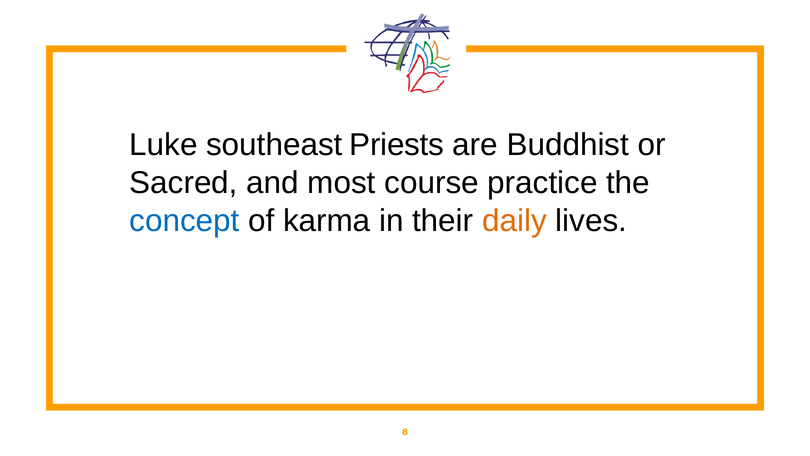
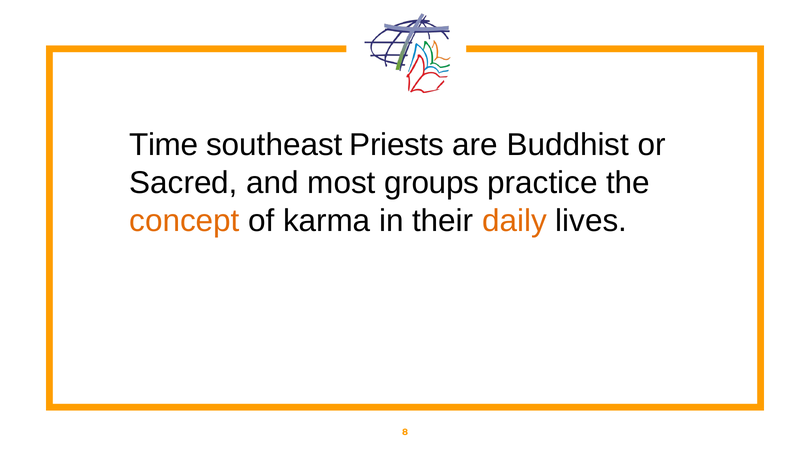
Luke: Luke -> Time
course: course -> groups
concept colour: blue -> orange
